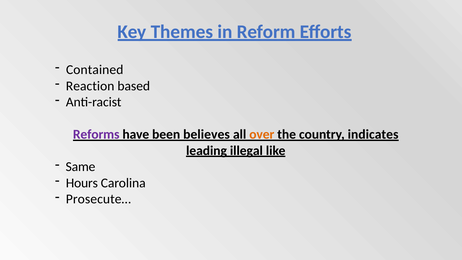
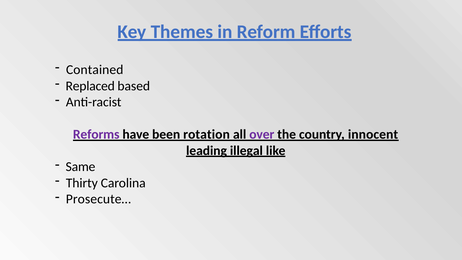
Reaction: Reaction -> Replaced
believes: believes -> rotation
over colour: orange -> purple
indicates: indicates -> innocent
Hours: Hours -> Thirty
